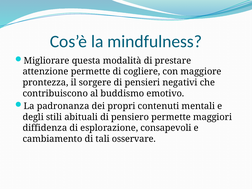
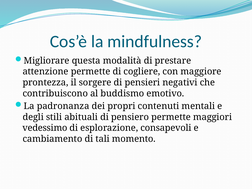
diffidenza: diffidenza -> vedessimo
osservare: osservare -> momento
